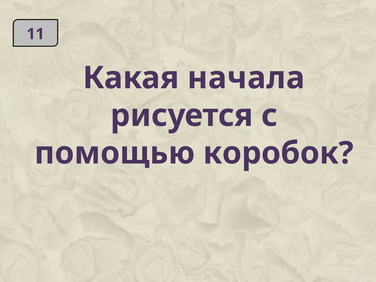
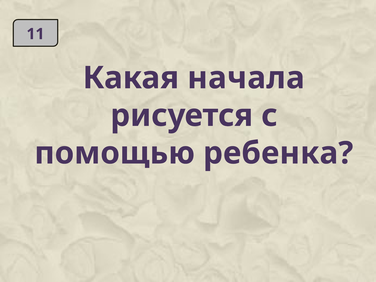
коробок: коробок -> ребенка
